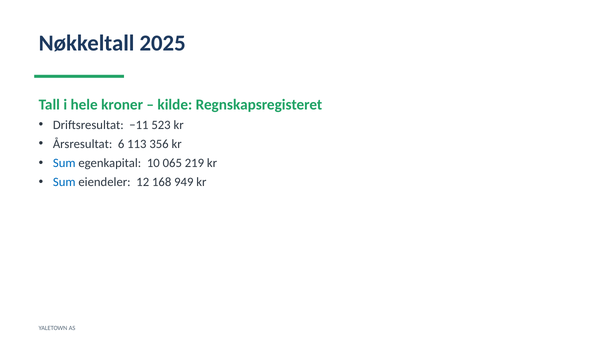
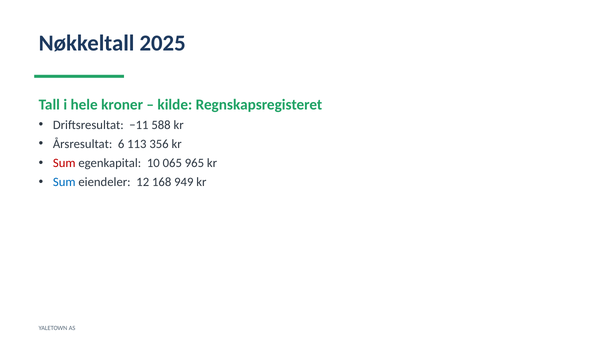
523: 523 -> 588
Sum at (64, 163) colour: blue -> red
219: 219 -> 965
